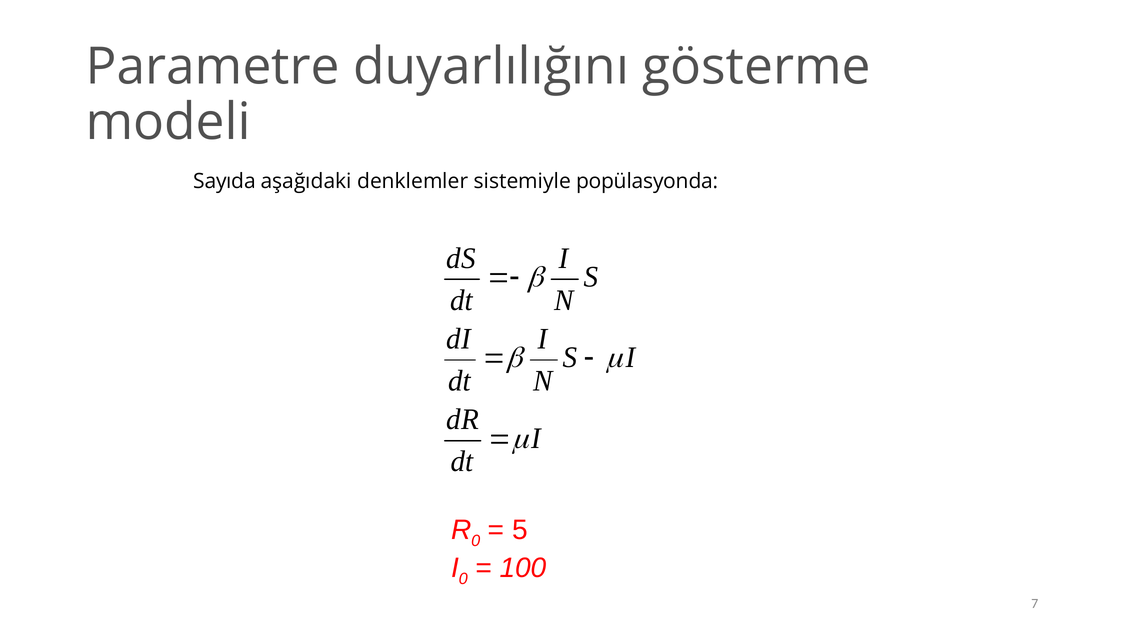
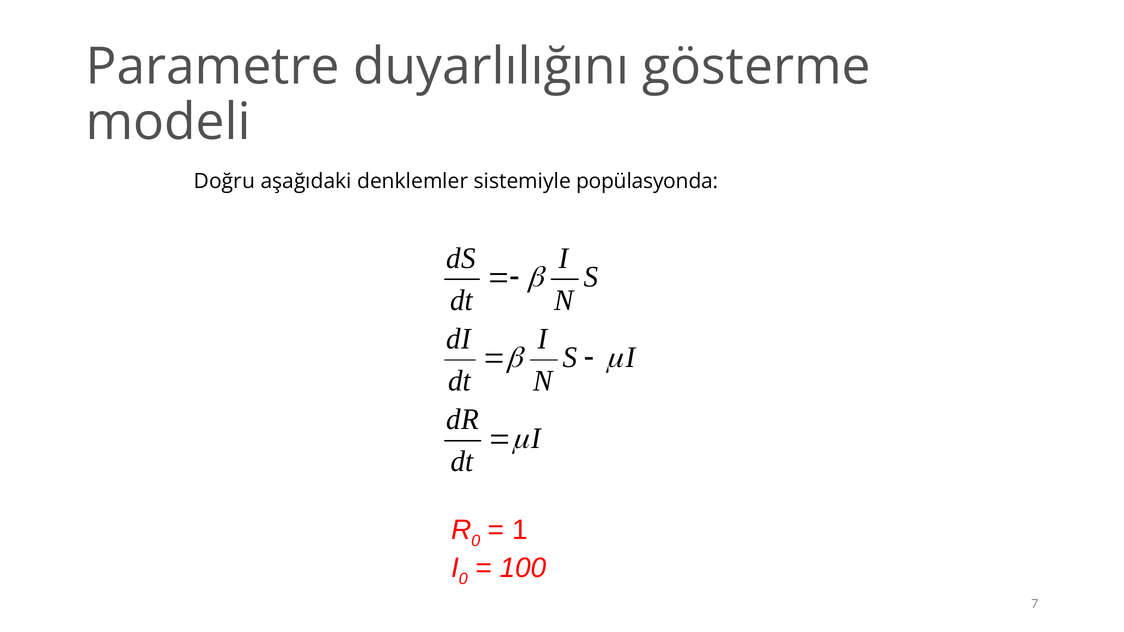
Sayıda: Sayıda -> Doğru
5: 5 -> 1
